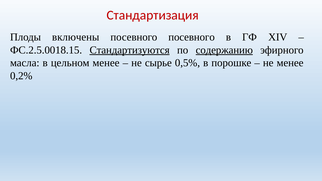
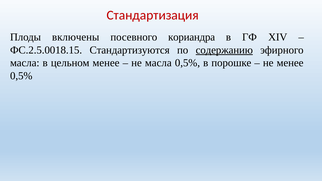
посевного посевного: посевного -> кориандра
Стандартизуются underline: present -> none
не сырье: сырье -> масла
0,2% at (21, 76): 0,2% -> 0,5%
